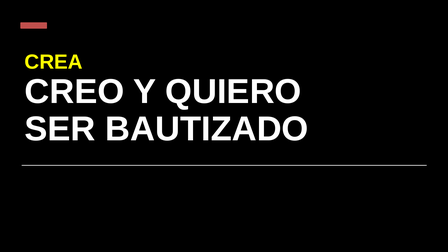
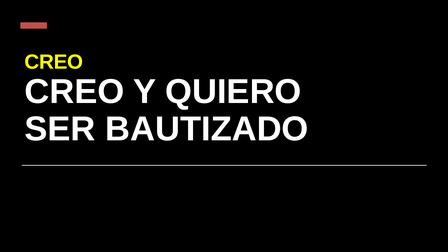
CREA at (54, 62): CREA -> CREO
